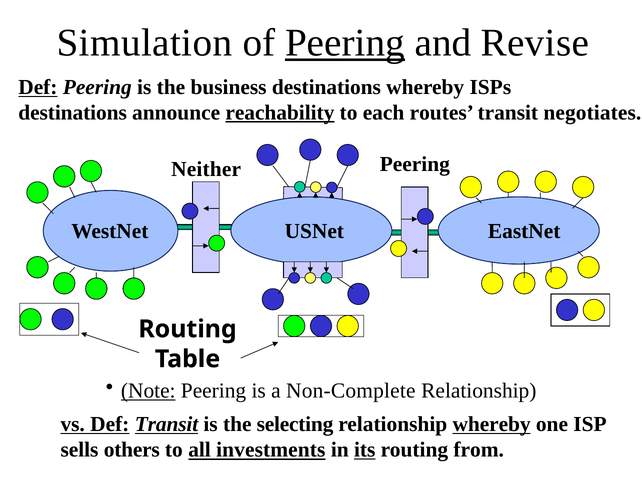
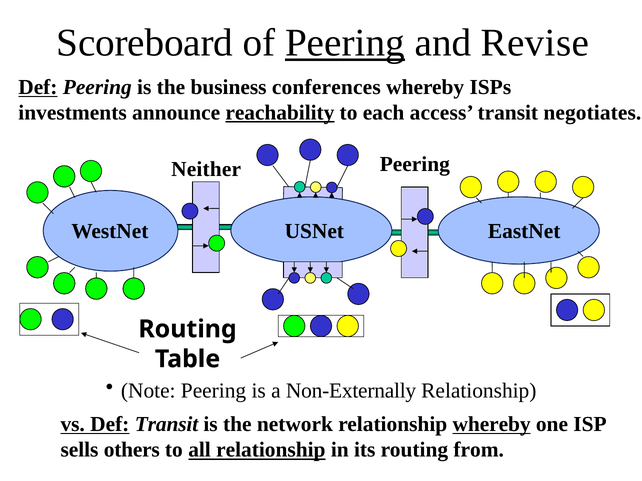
Simulation: Simulation -> Scoreboard
business destinations: destinations -> conferences
destinations at (73, 113): destinations -> investments
routes: routes -> access
Note underline: present -> none
Non-Complete: Non-Complete -> Non-Externally
Transit at (167, 425) underline: present -> none
selecting: selecting -> network
all investments: investments -> relationship
its underline: present -> none
